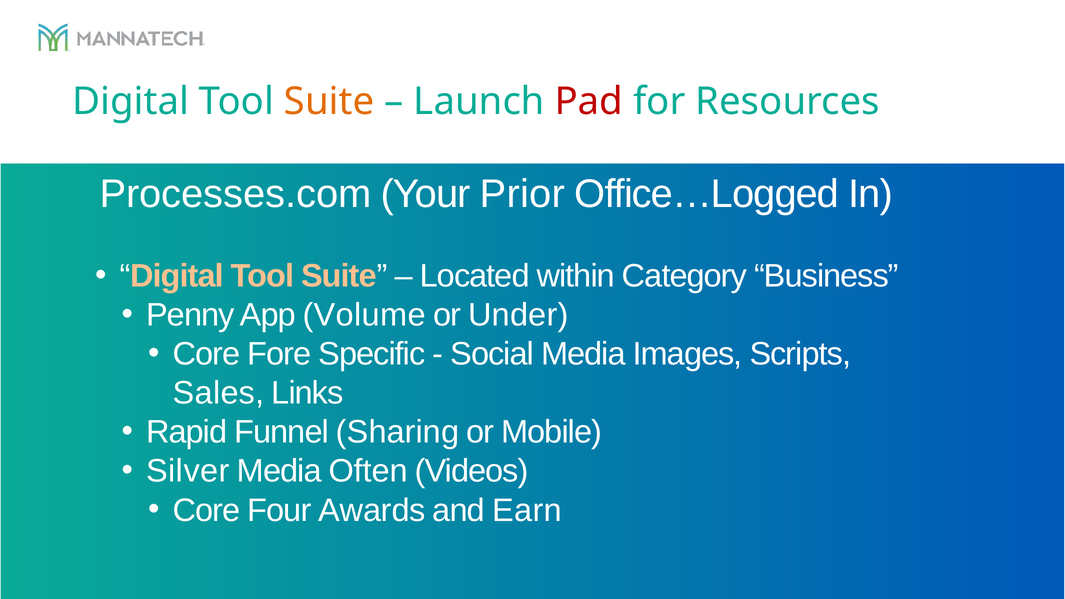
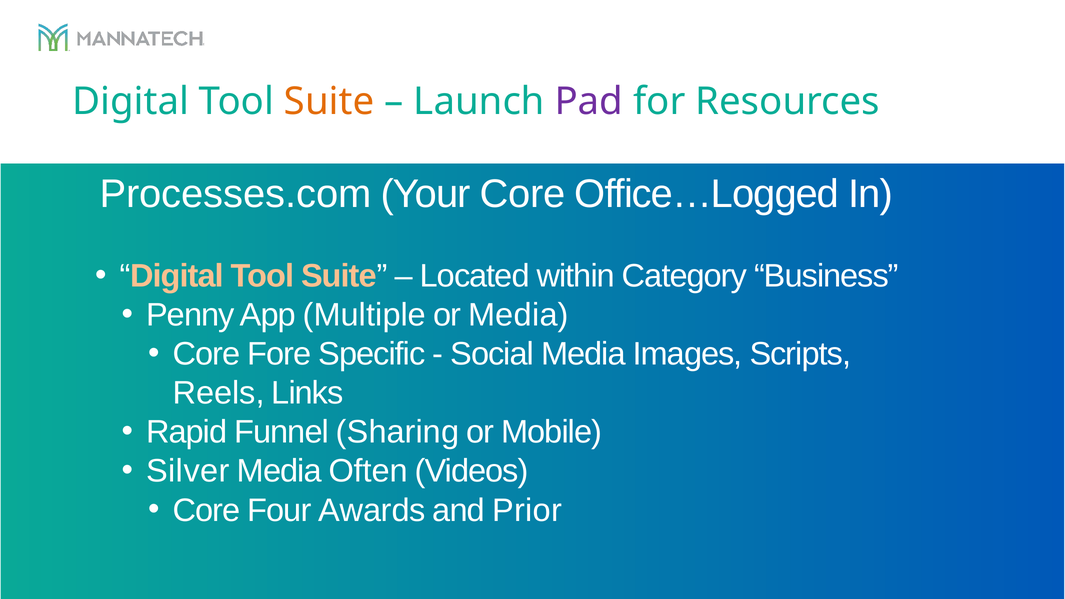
Pad colour: red -> purple
Your Prior: Prior -> Core
Volume: Volume -> Multiple
or Under: Under -> Media
Sales: Sales -> Reels
Earn: Earn -> Prior
